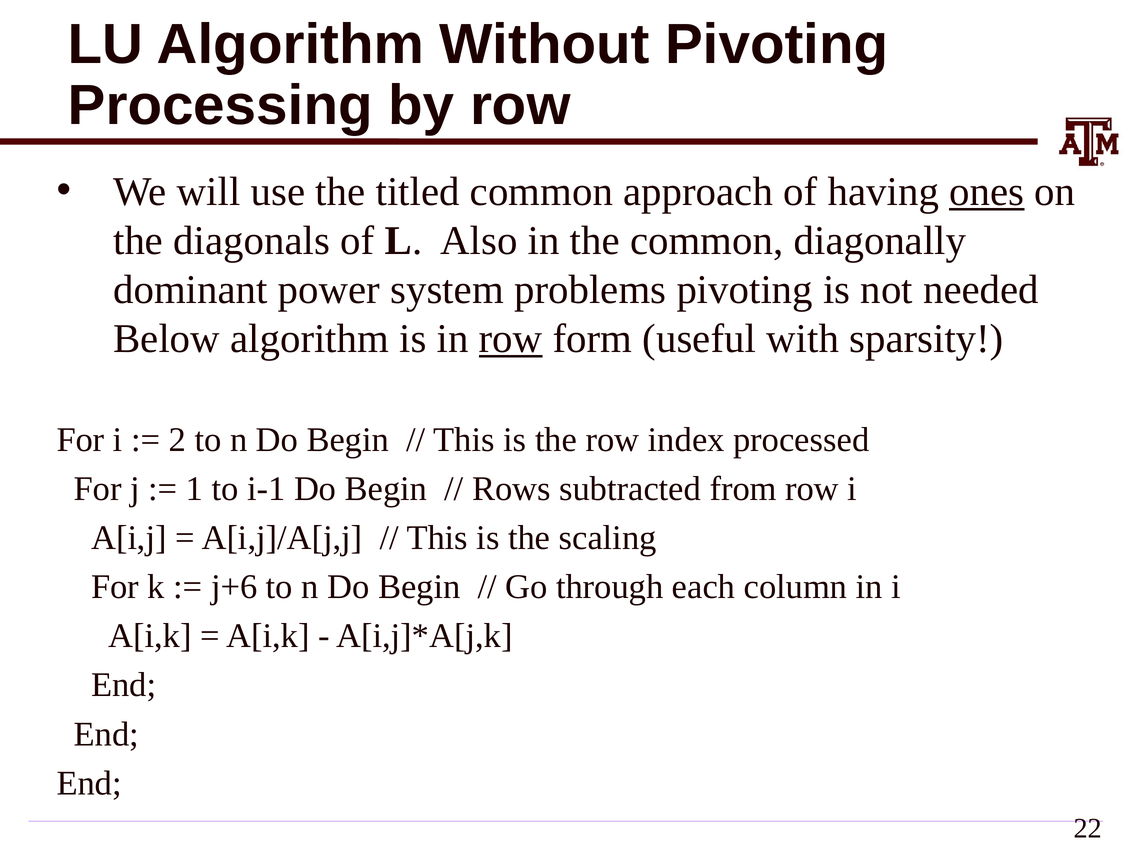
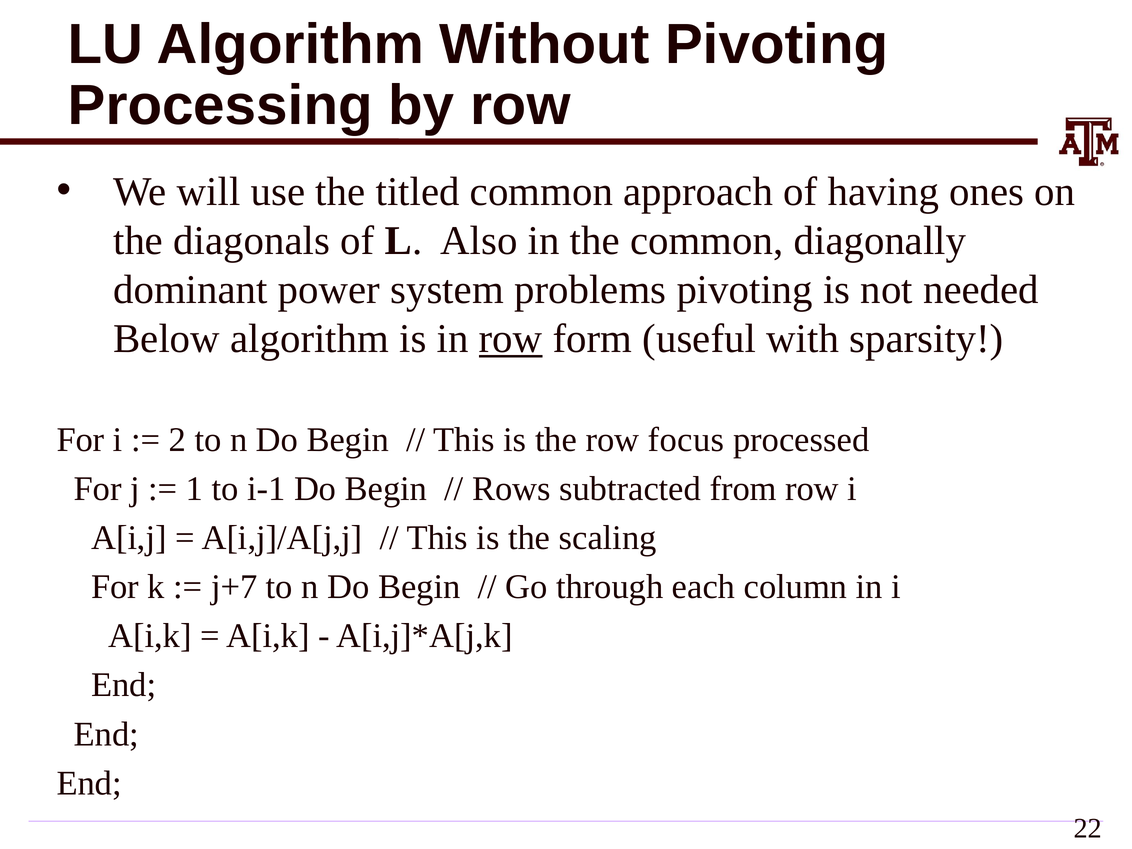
ones underline: present -> none
index: index -> focus
j+6: j+6 -> j+7
